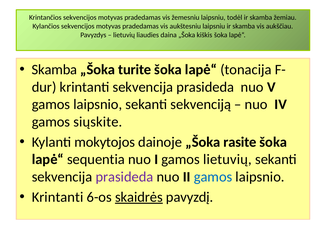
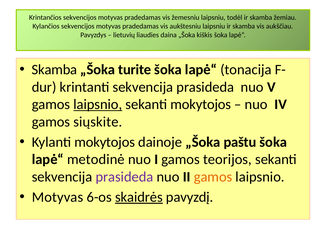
laipsnio at (98, 105) underline: none -> present
sekanti sekvenciją: sekvenciją -> mokytojos
rasite: rasite -> paštu
sequentia: sequentia -> metodinė
gamos lietuvių: lietuvių -> teorijos
gamos at (213, 177) colour: blue -> orange
Krintanti at (58, 197): Krintanti -> Motyvas
